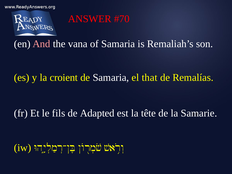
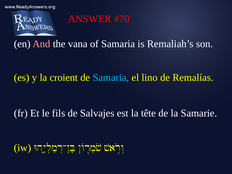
Samaria at (111, 77) colour: white -> light blue
that: that -> lino
Adapted: Adapted -> Salvajes
